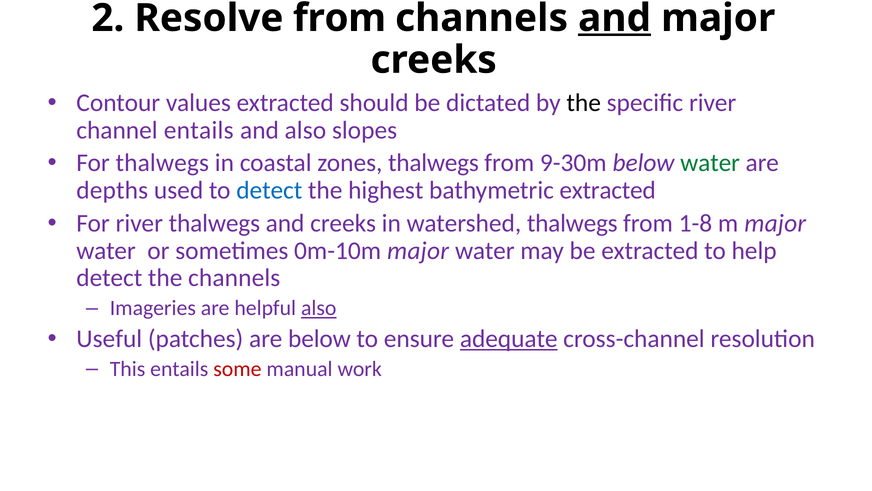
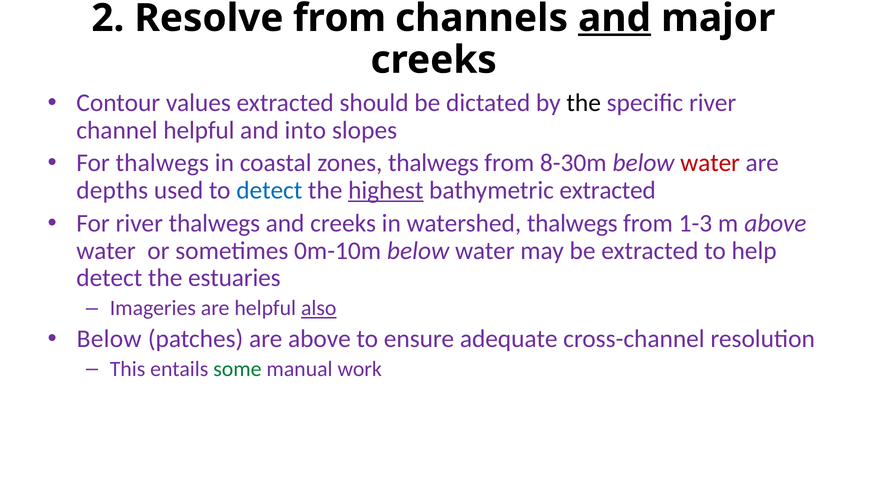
channel entails: entails -> helpful
and also: also -> into
9-30m: 9-30m -> 8-30m
water at (710, 163) colour: green -> red
highest underline: none -> present
1-8: 1-8 -> 1-3
m major: major -> above
0m-10m major: major -> below
the channels: channels -> estuaries
Useful at (109, 339): Useful -> Below
are below: below -> above
adequate underline: present -> none
some colour: red -> green
